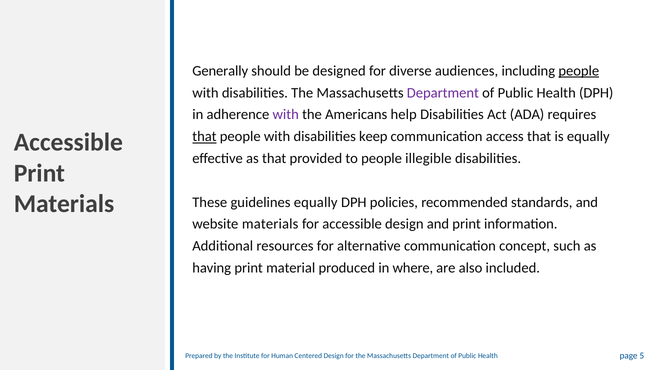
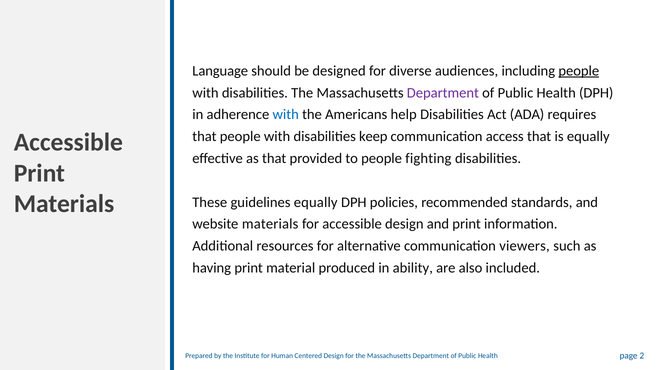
Generally: Generally -> Language
with at (286, 115) colour: purple -> blue
that at (204, 137) underline: present -> none
illegible: illegible -> fighting
concept: concept -> viewers
where: where -> ability
5: 5 -> 2
